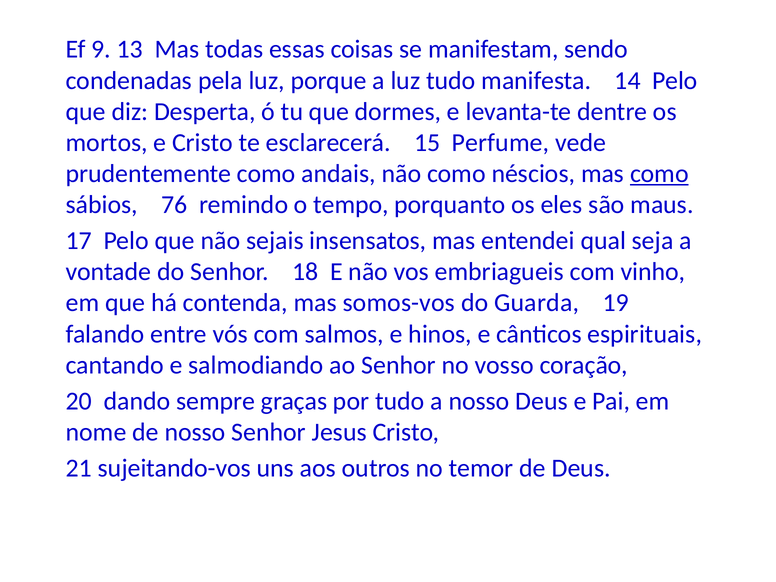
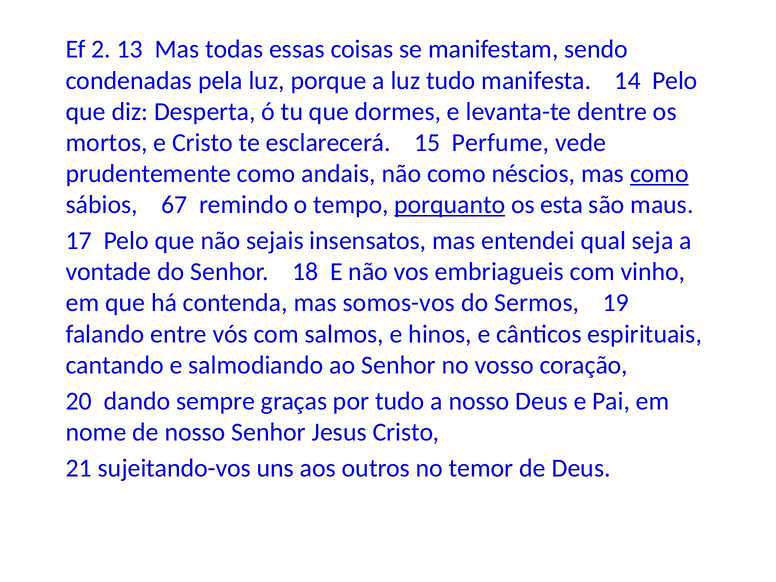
9: 9 -> 2
76: 76 -> 67
porquanto underline: none -> present
eles: eles -> esta
Guarda: Guarda -> Sermos
